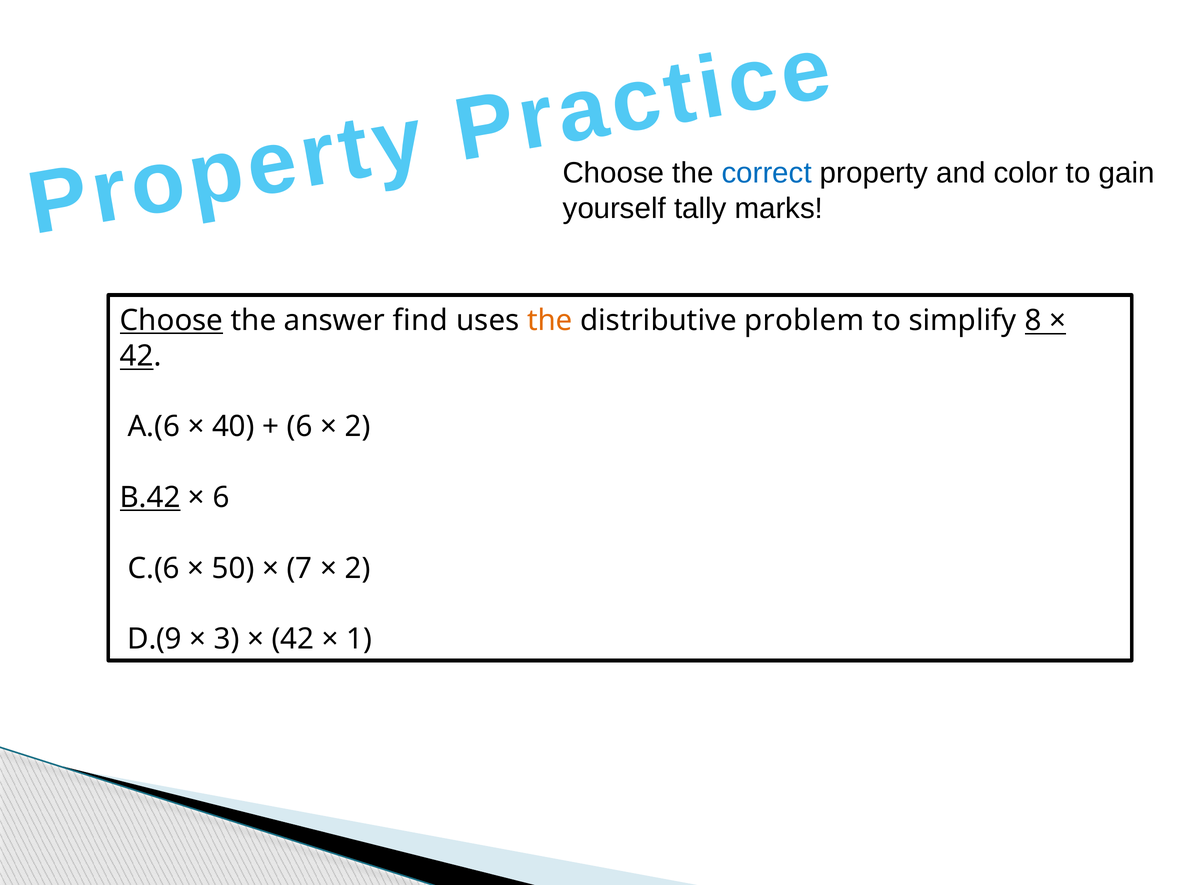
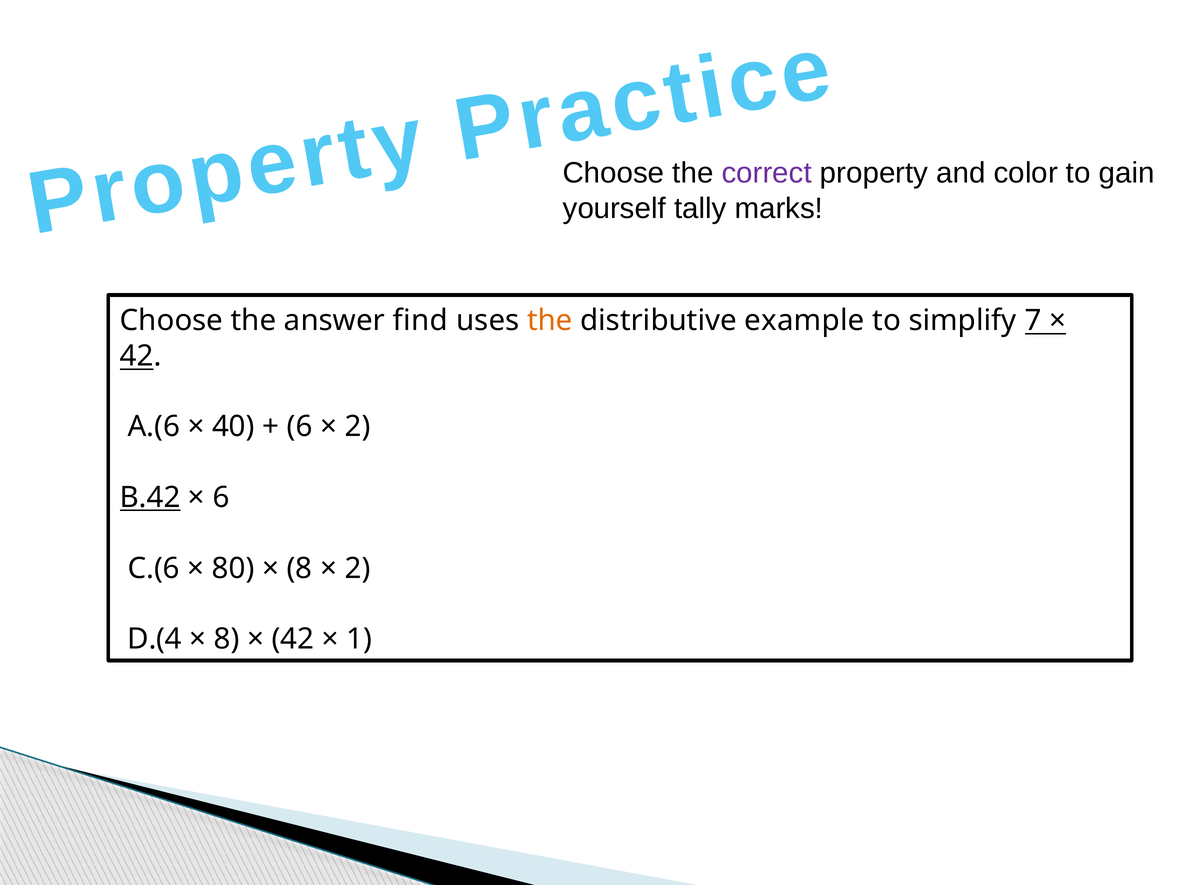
correct colour: blue -> purple
Choose at (171, 321) underline: present -> none
problem: problem -> example
8: 8 -> 7
50: 50 -> 80
7 at (300, 569): 7 -> 8
D.(9: D.(9 -> D.(4
3 at (227, 640): 3 -> 8
